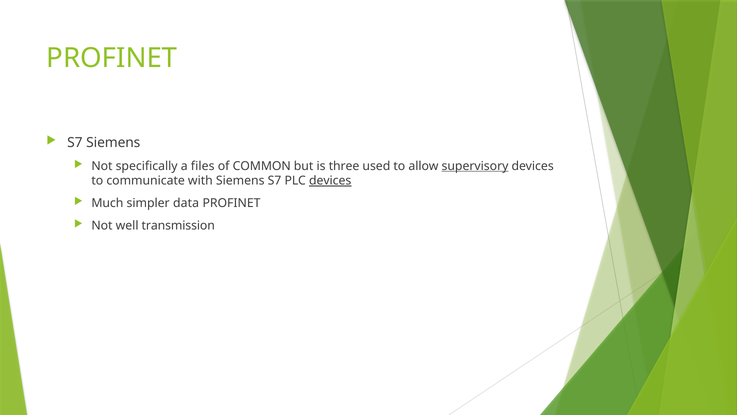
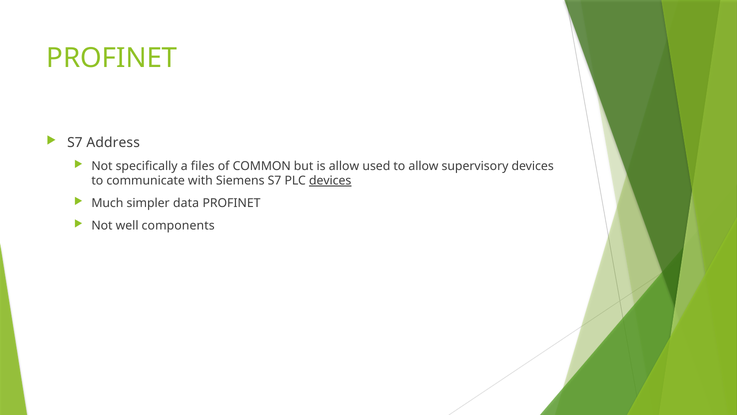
S7 Siemens: Siemens -> Address
is three: three -> allow
supervisory underline: present -> none
transmission: transmission -> components
